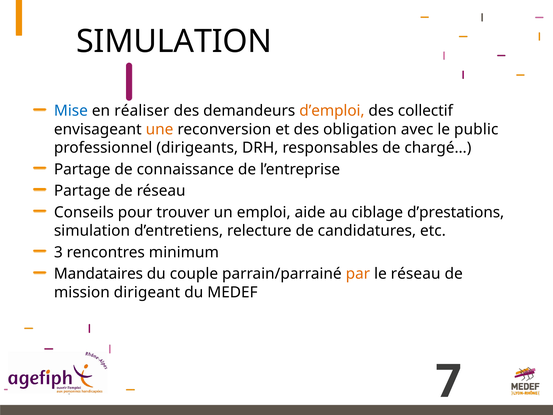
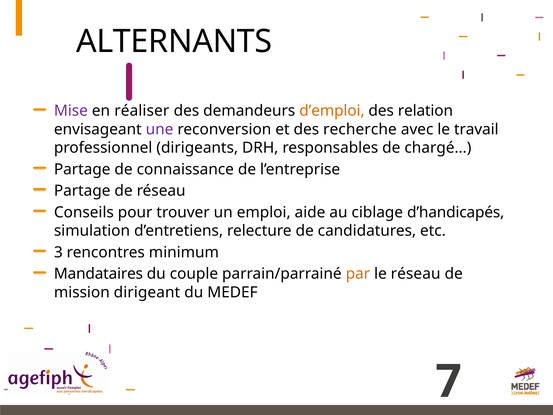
SIMULATION at (174, 42): SIMULATION -> ALTERNANTS
Mise colour: blue -> purple
collectif: collectif -> relation
une colour: orange -> purple
obligation: obligation -> recherche
public: public -> travail
d’prestations: d’prestations -> d’handicapés
